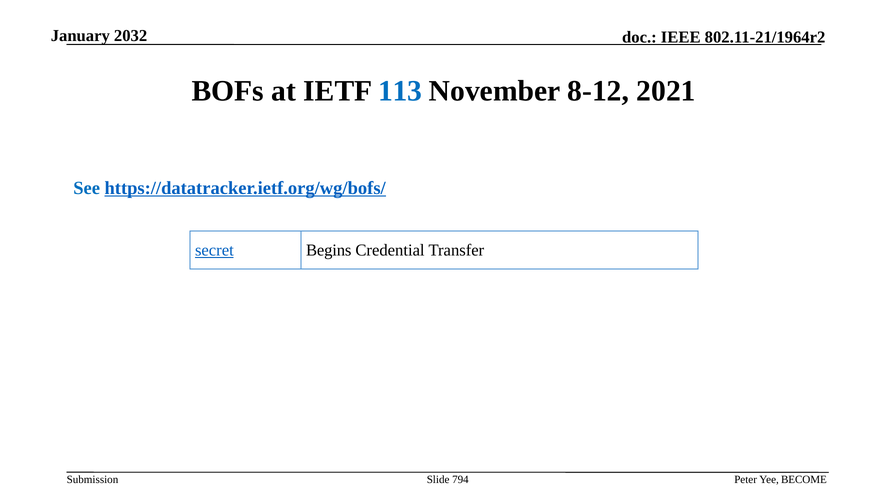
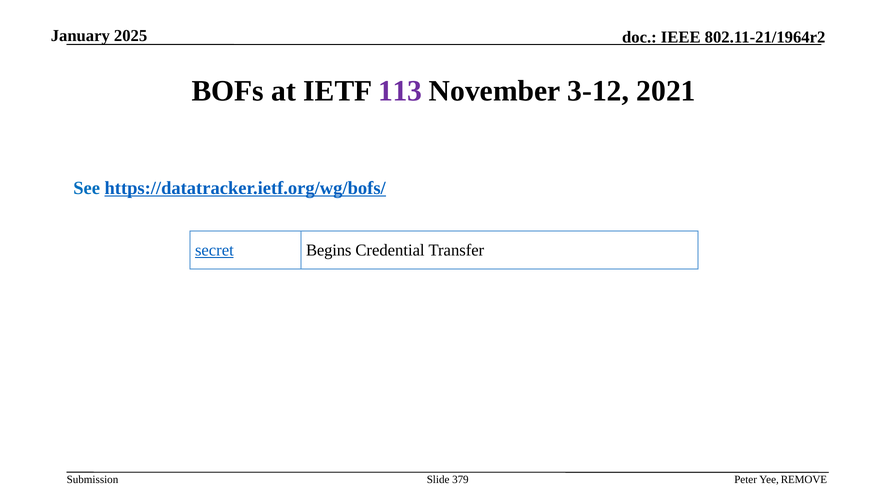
2032: 2032 -> 2025
113 colour: blue -> purple
8-12: 8-12 -> 3-12
794: 794 -> 379
BECOME: BECOME -> REMOVE
